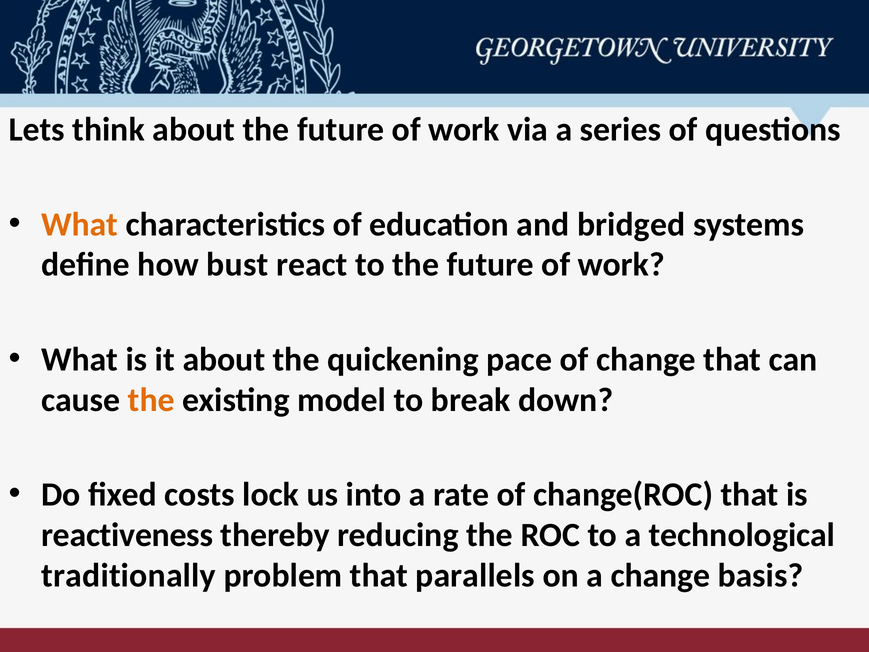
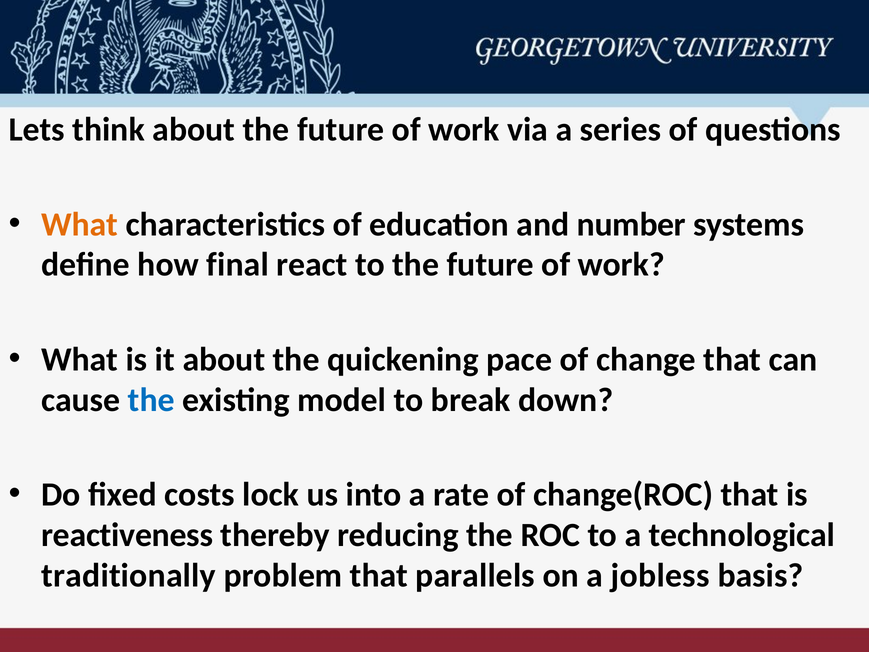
bridged: bridged -> number
bust: bust -> final
the at (151, 400) colour: orange -> blue
a change: change -> jobless
